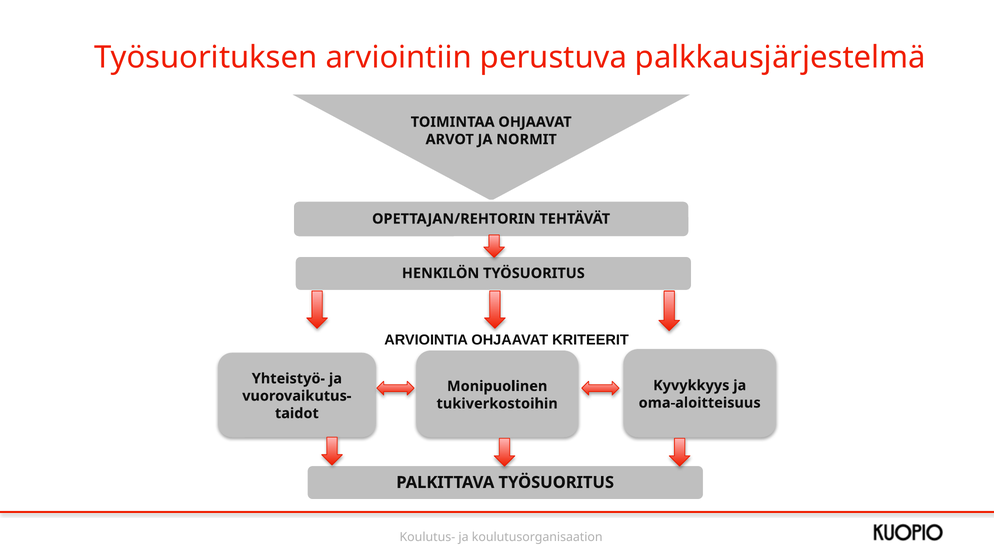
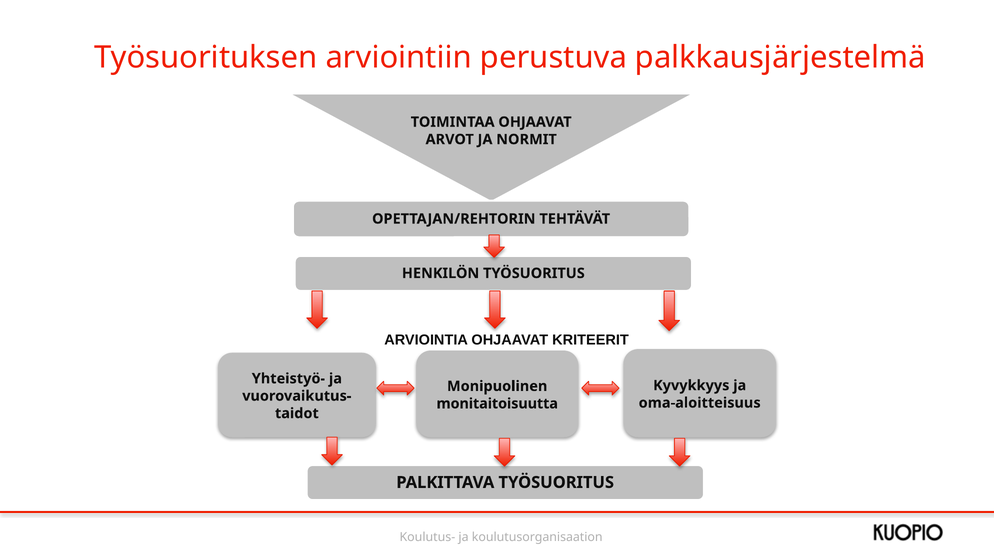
tukiverkostoihin: tukiverkostoihin -> monitaitoisuutta
